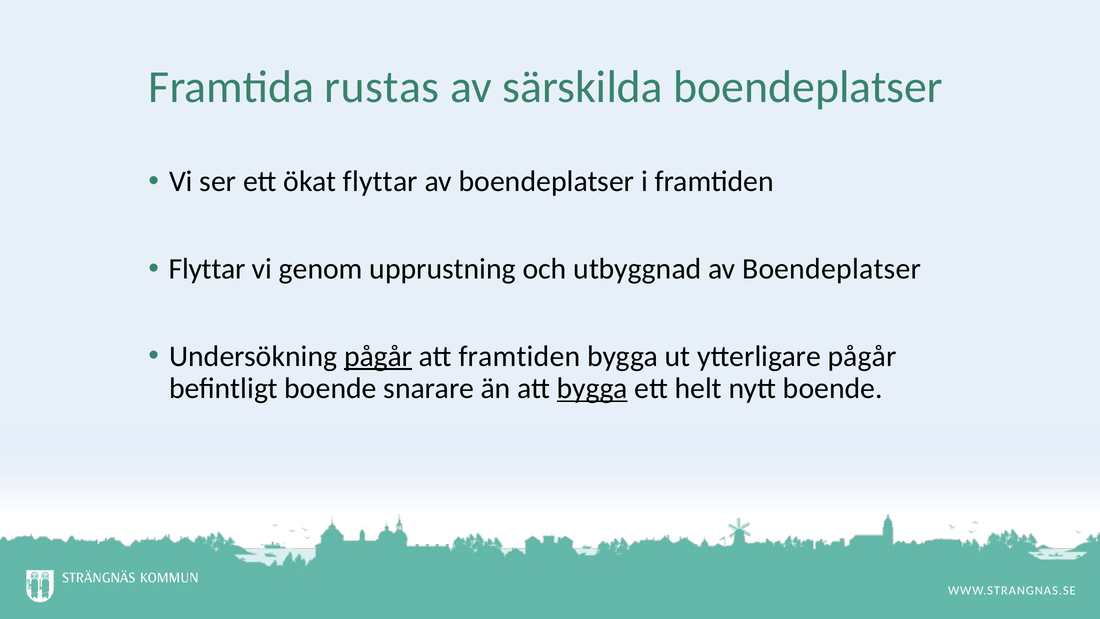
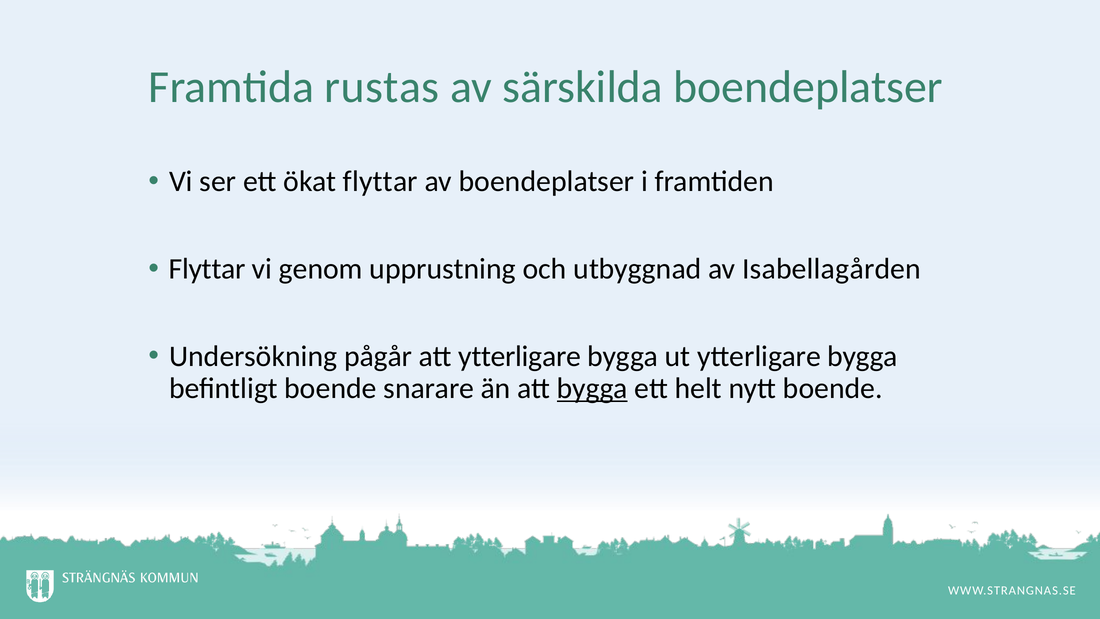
utbyggnad av Boendeplatser: Boendeplatser -> Isabellagården
pågår at (378, 356) underline: present -> none
att framtiden: framtiden -> ytterligare
ut ytterligare pågår: pågår -> bygga
